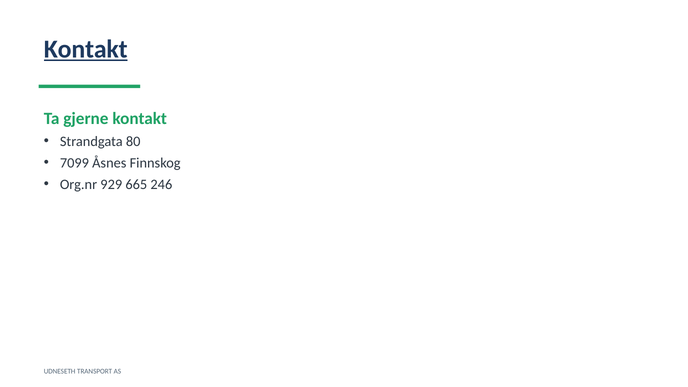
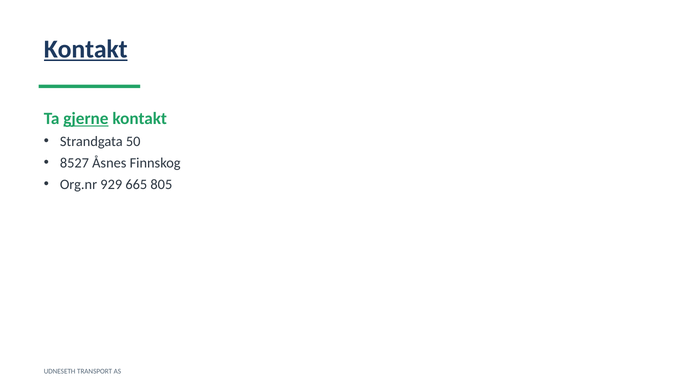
gjerne underline: none -> present
80: 80 -> 50
7099: 7099 -> 8527
246: 246 -> 805
